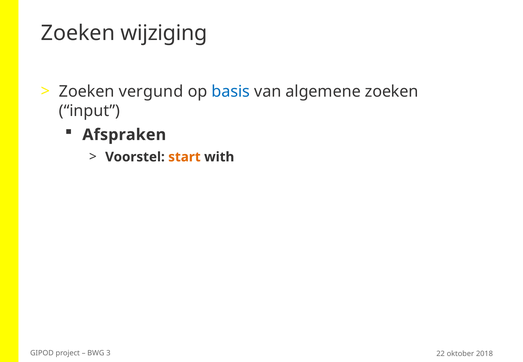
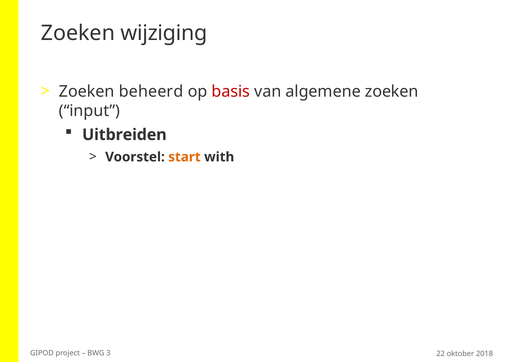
vergund: vergund -> beheerd
basis colour: blue -> red
Afspraken: Afspraken -> Uitbreiden
